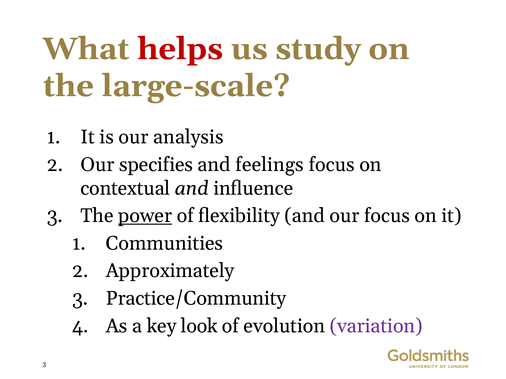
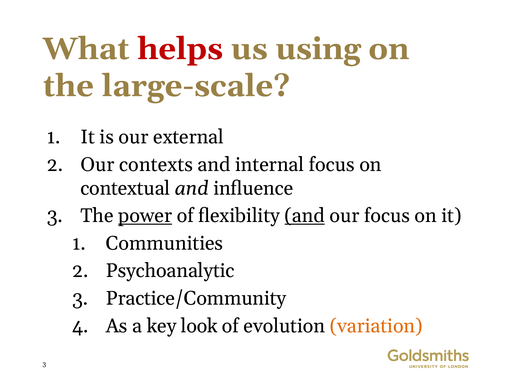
study: study -> using
analysis: analysis -> external
specifies: specifies -> contexts
feelings: feelings -> internal
and at (305, 216) underline: none -> present
Approximately: Approximately -> Psychoanalytic
variation colour: purple -> orange
